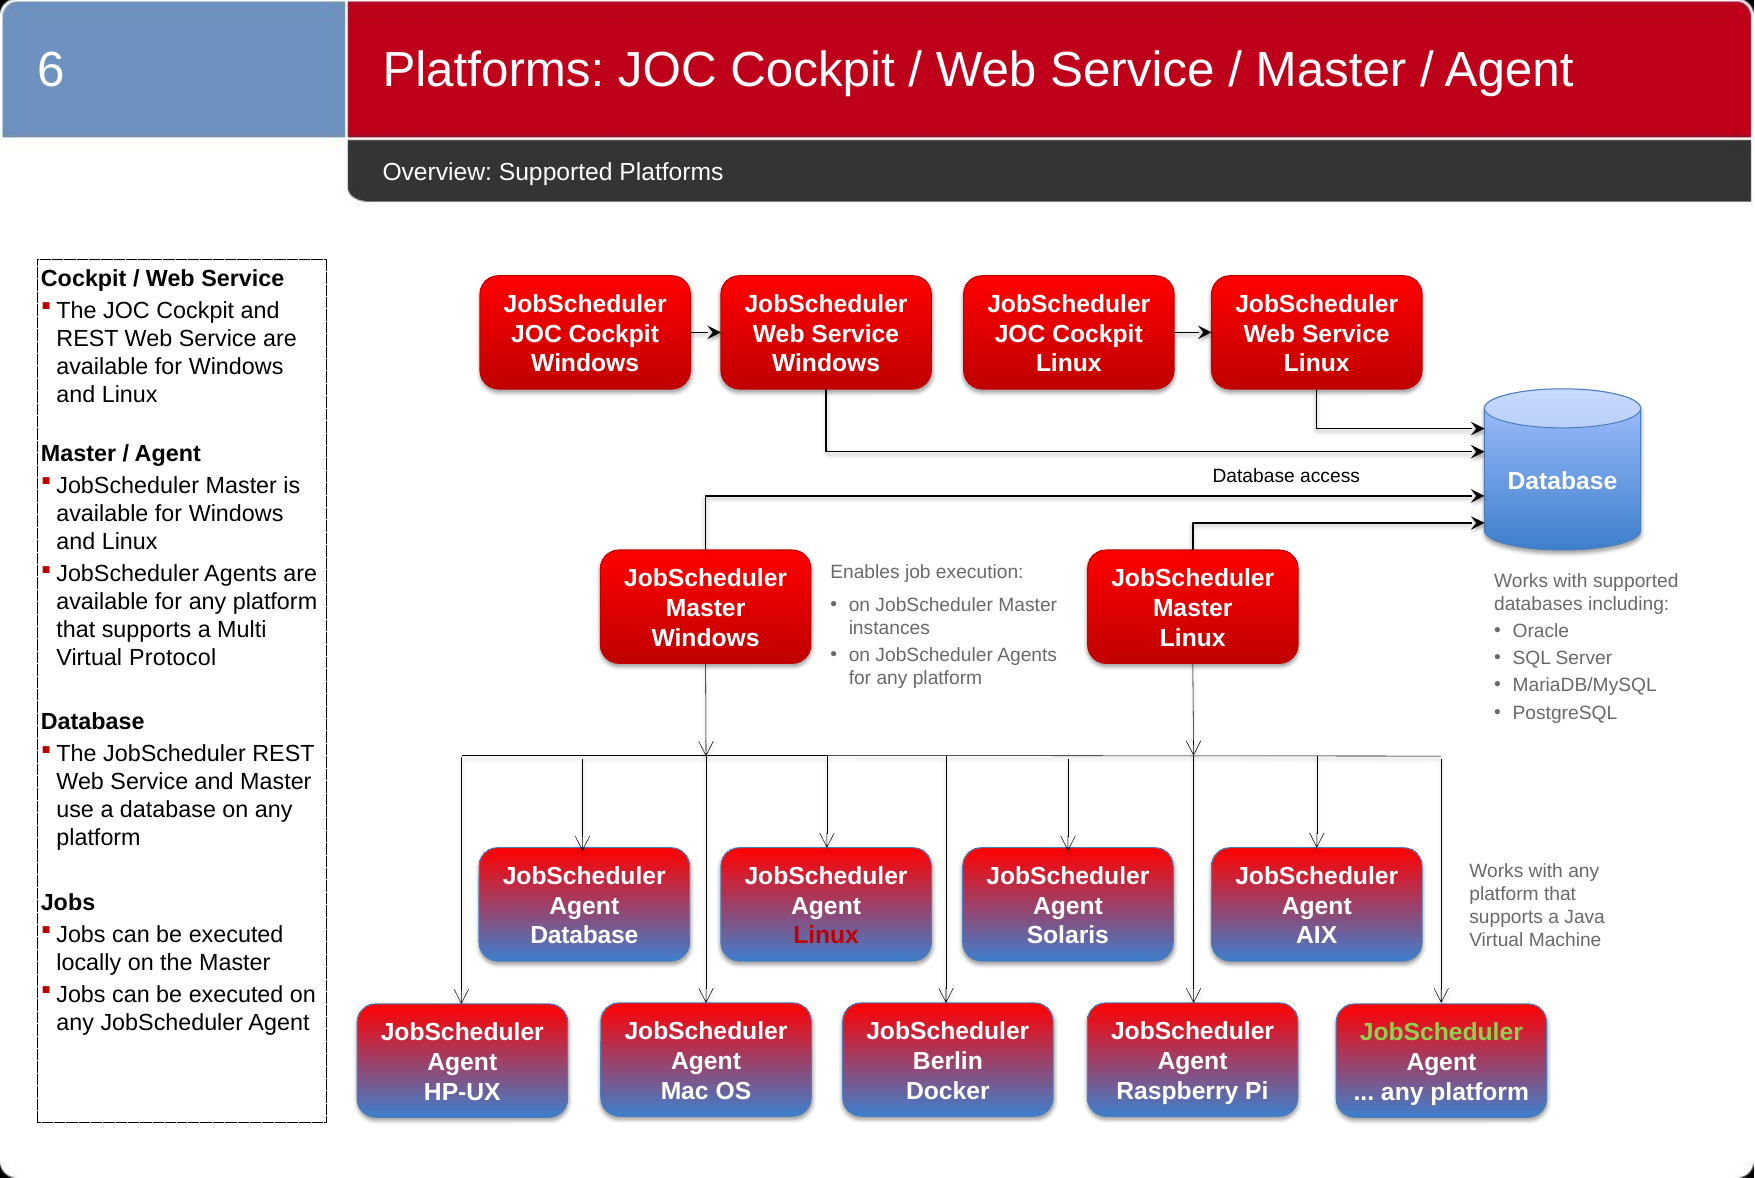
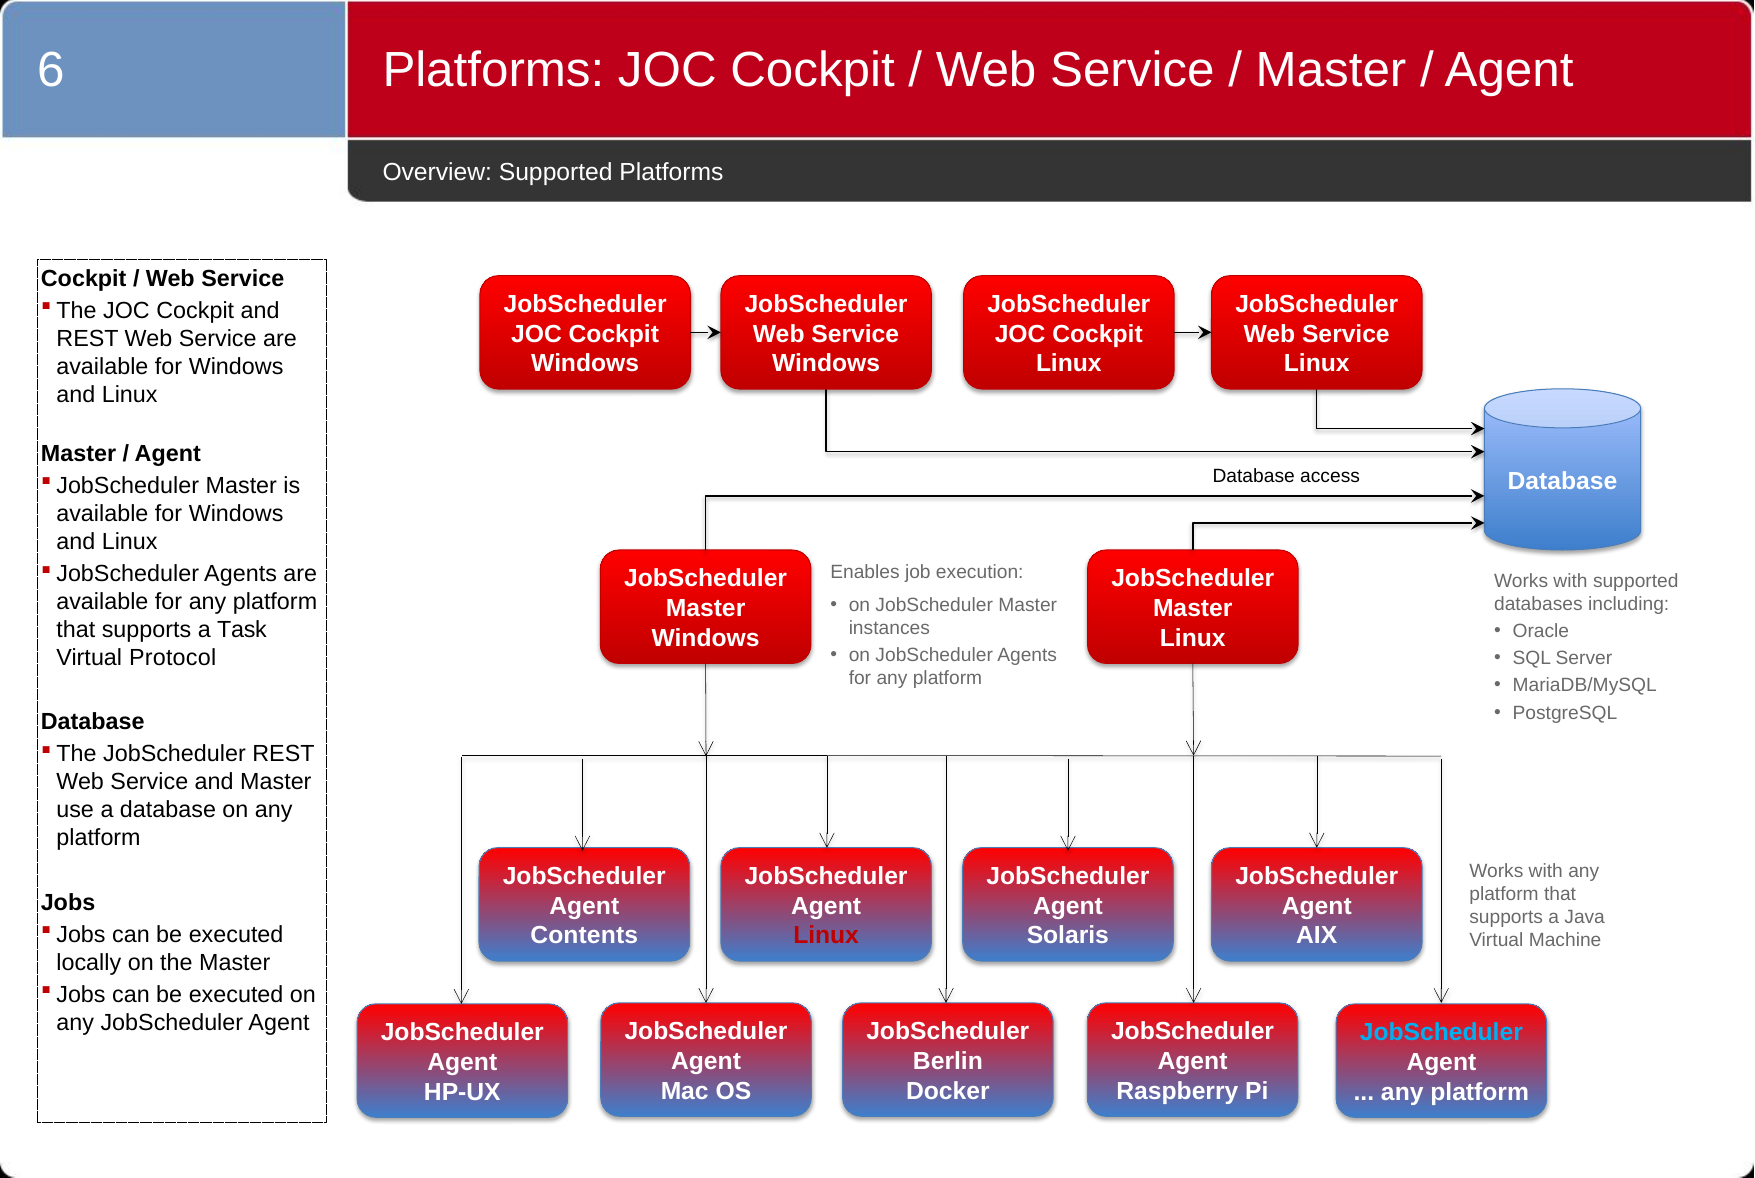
Multi: Multi -> Task
Database at (584, 936): Database -> Contents
JobScheduler at (1441, 1033) colour: light green -> light blue
